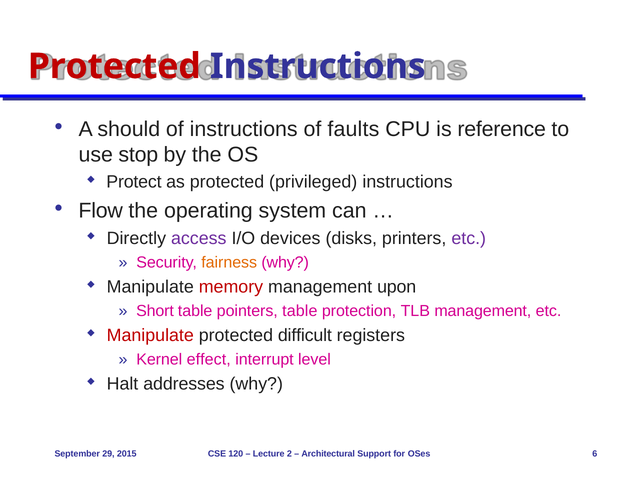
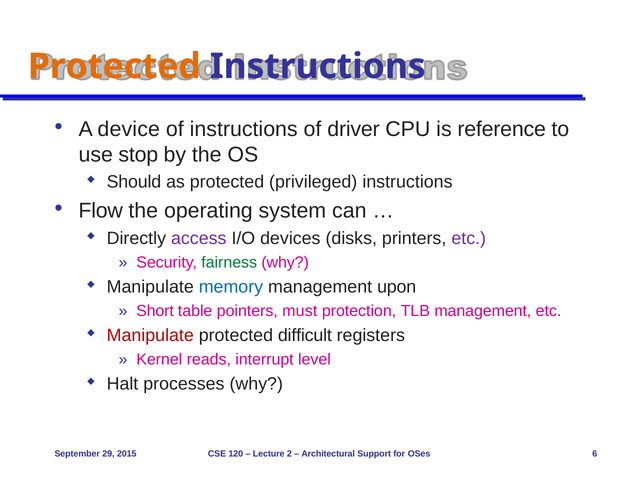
Protected at (114, 66) colour: red -> orange
should: should -> device
faults: faults -> driver
Protect: Protect -> Should
fairness colour: orange -> green
memory colour: red -> blue
pointers table: table -> must
effect: effect -> reads
addresses: addresses -> processes
